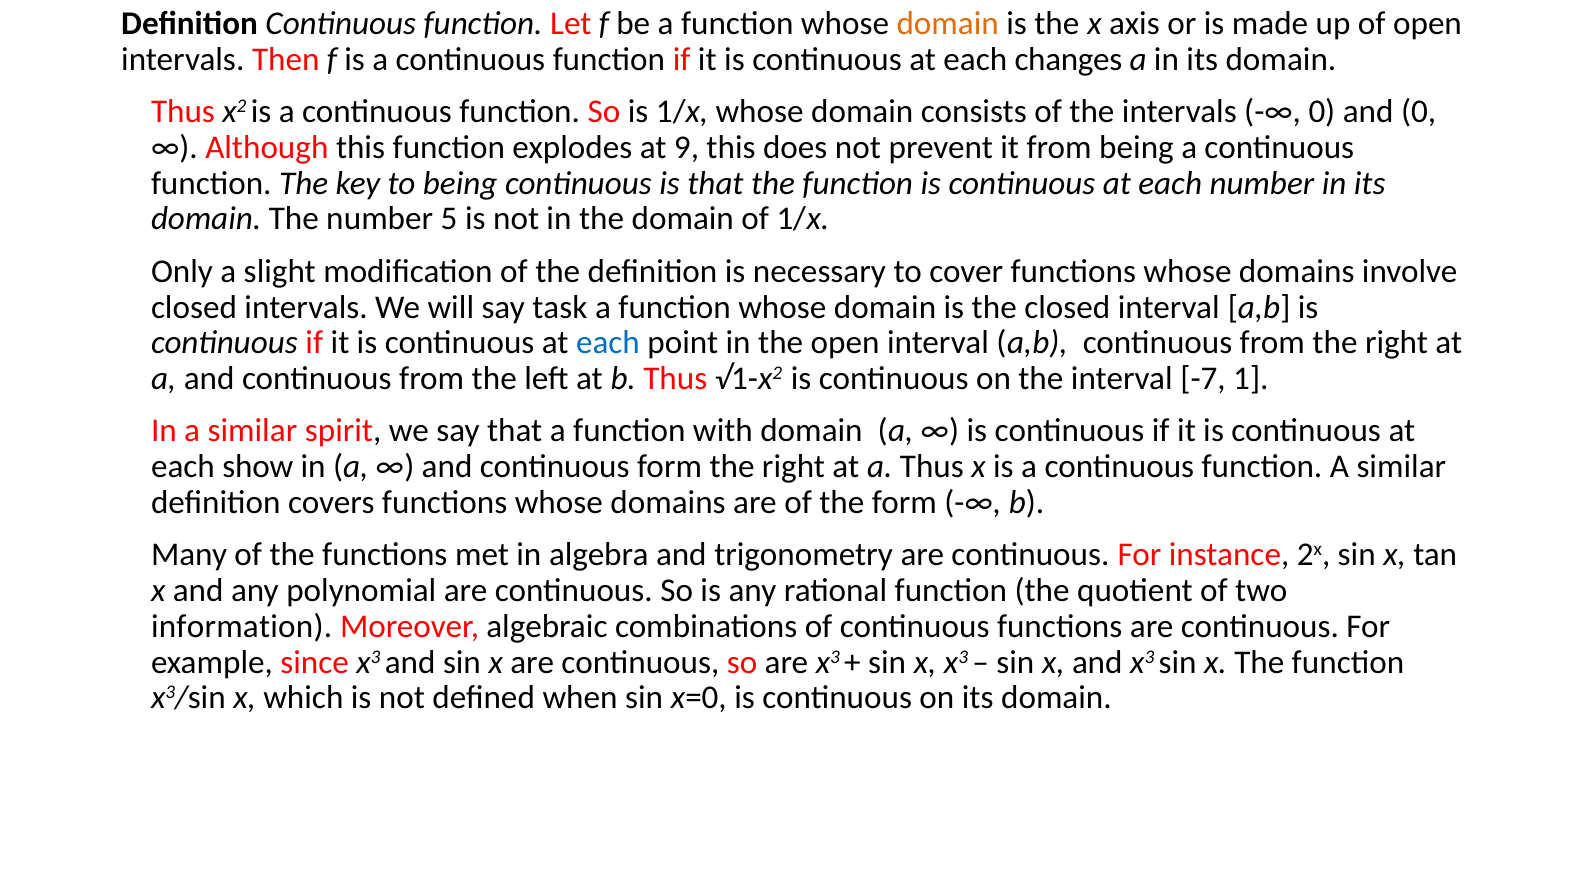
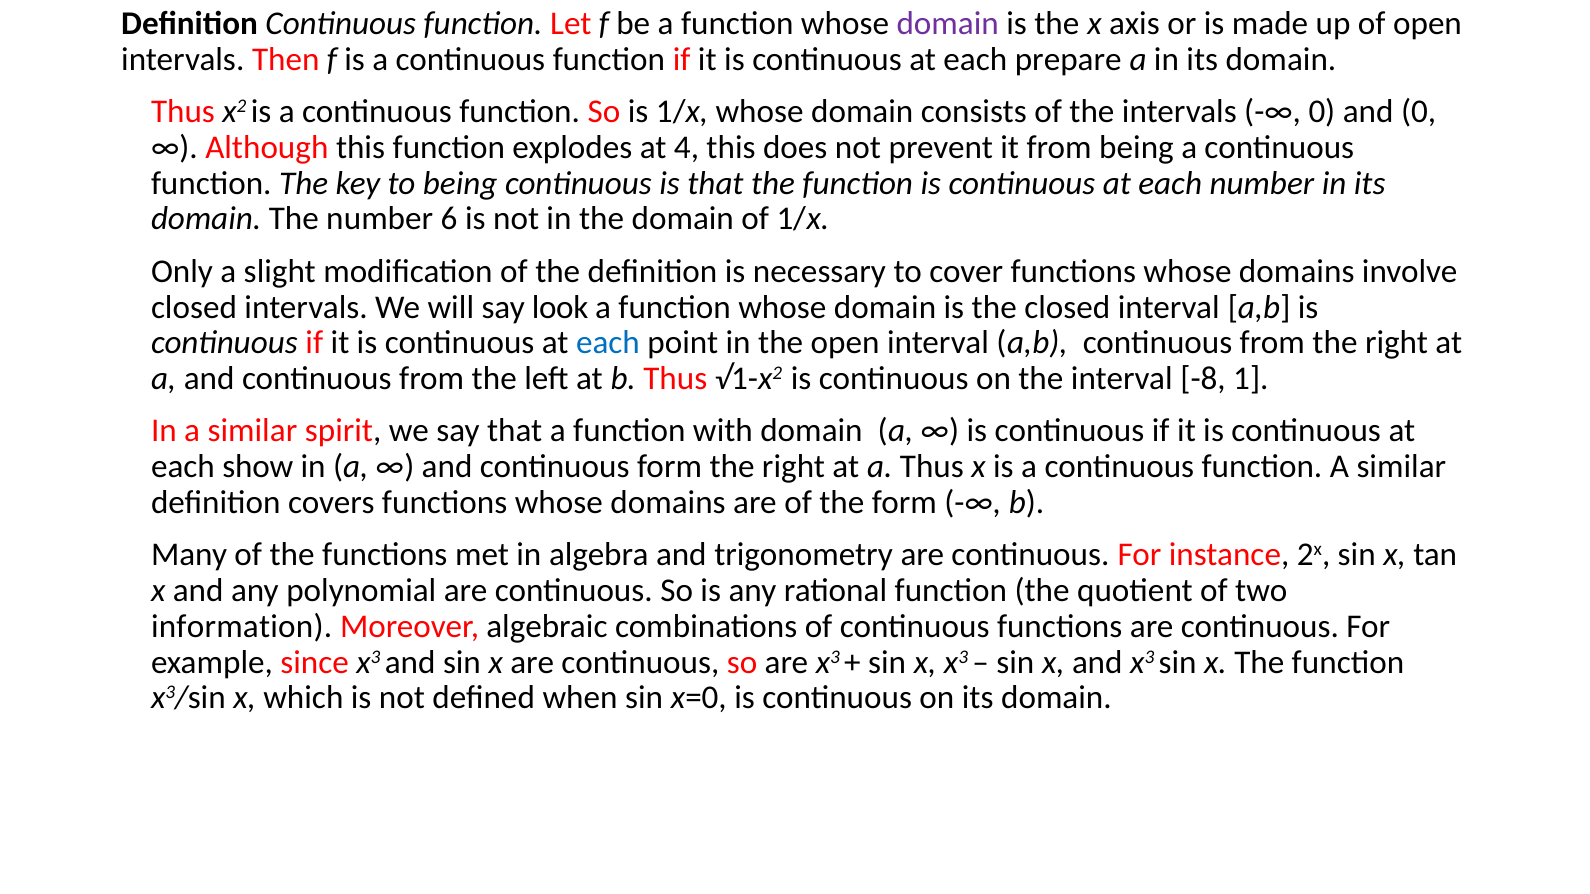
domain at (948, 24) colour: orange -> purple
changes: changes -> prepare
9: 9 -> 4
5: 5 -> 6
task: task -> look
-7: -7 -> -8
